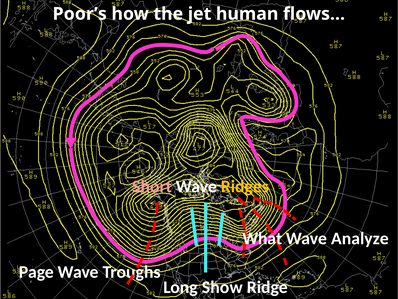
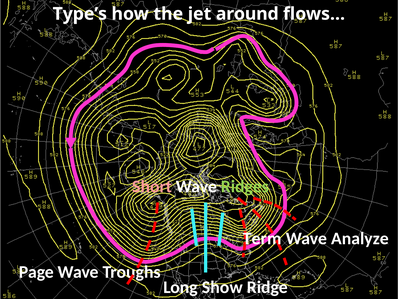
Poor’s: Poor’s -> Type’s
human: human -> around
Ridges colour: yellow -> light green
What: What -> Term
